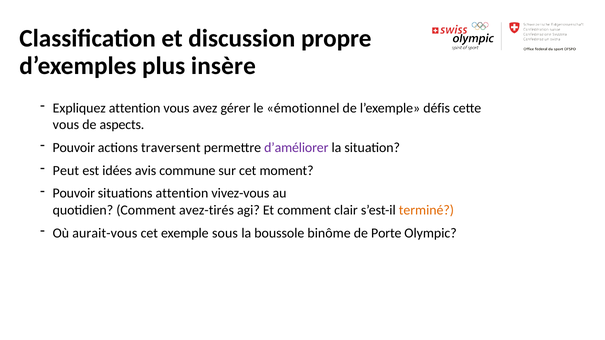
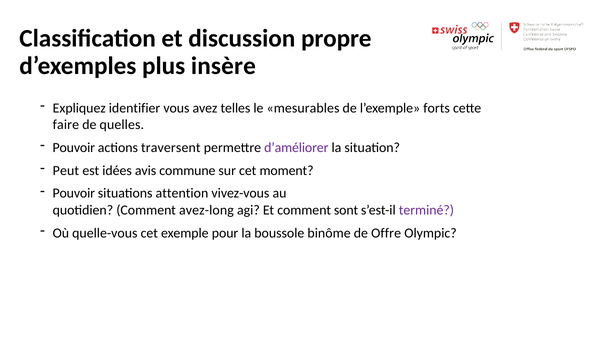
Expliquez attention: attention -> identifier
gérer: gérer -> telles
émotionnel: émotionnel -> mesurables
défis: défis -> forts
vous at (66, 125): vous -> faire
aspects: aspects -> quelles
avez-tirés: avez-tirés -> avez-long
clair: clair -> sont
terminé colour: orange -> purple
aurait-vous: aurait-vous -> quelle-vous
sous: sous -> pour
Porte: Porte -> Offre
